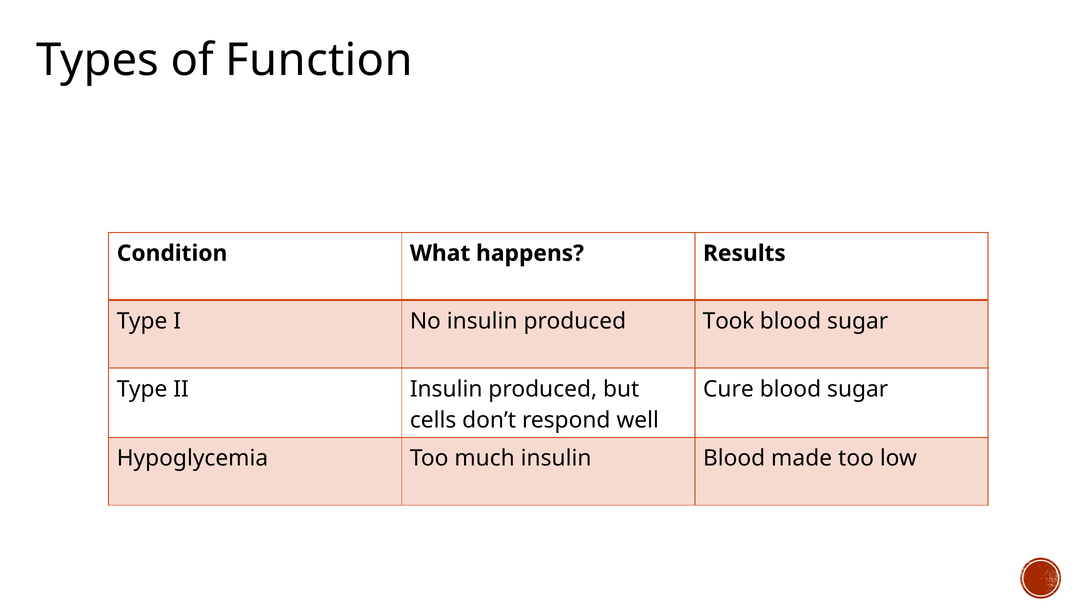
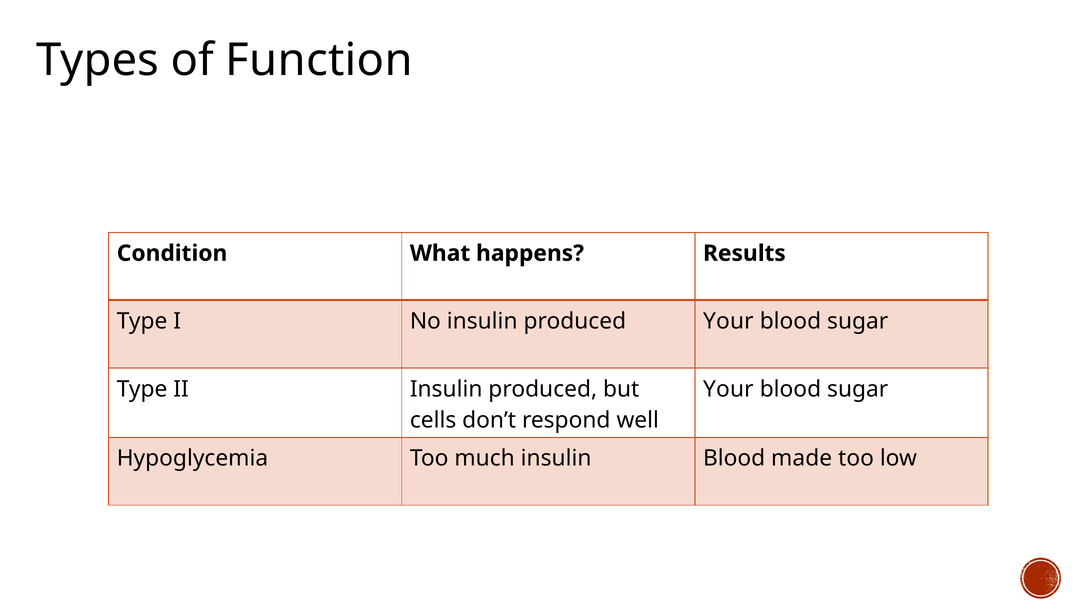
produced Took: Took -> Your
Cure at (728, 389): Cure -> Your
